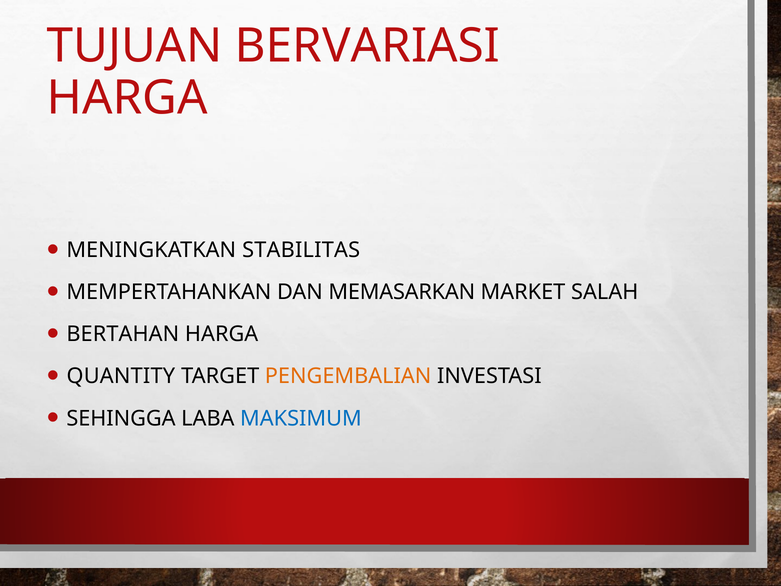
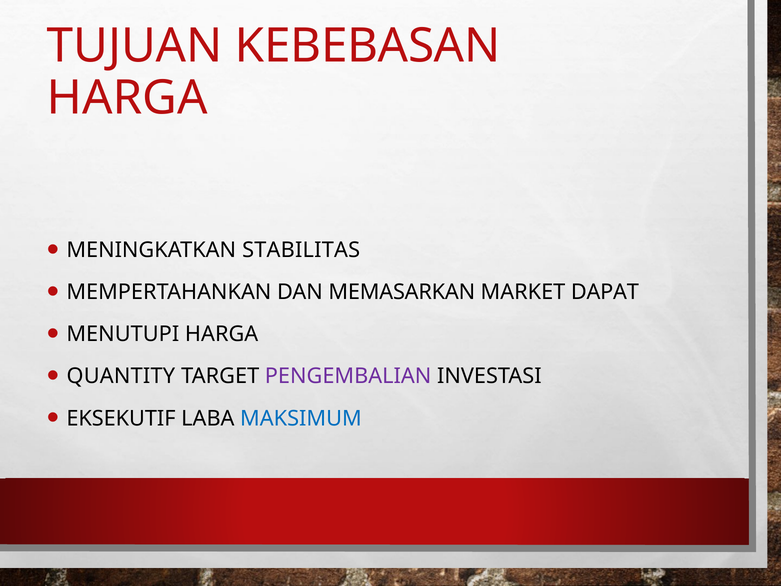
BERVARIASI: BERVARIASI -> KEBEBASAN
SALAH: SALAH -> DAPAT
BERTAHAN: BERTAHAN -> MENUTUPI
PENGEMBALIAN colour: orange -> purple
SEHINGGA: SEHINGGA -> EKSEKUTIF
